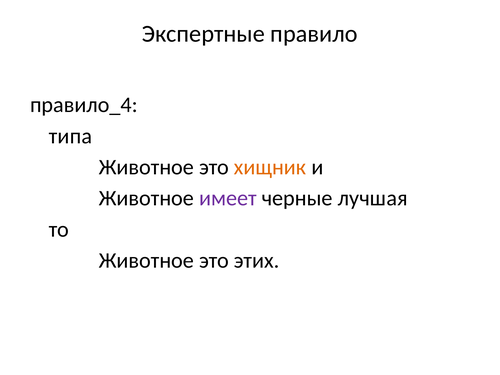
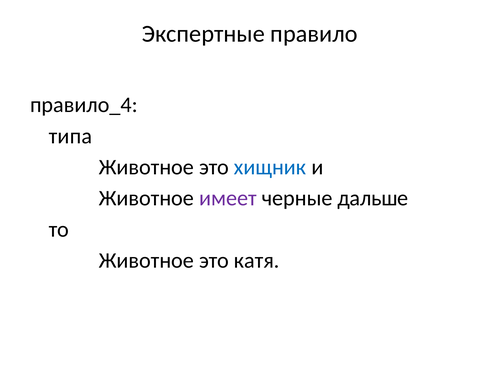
хищник colour: orange -> blue
лучшая: лучшая -> дальше
этих: этих -> катя
